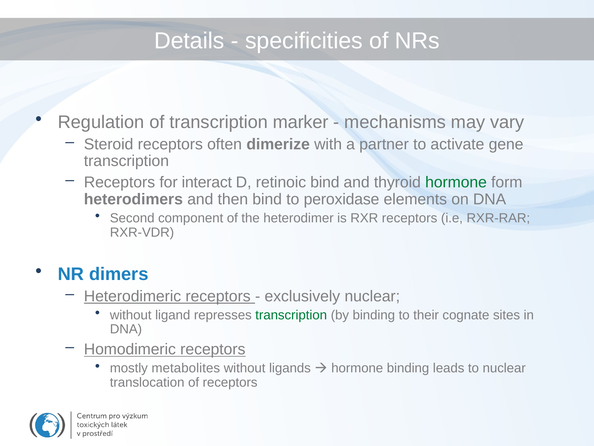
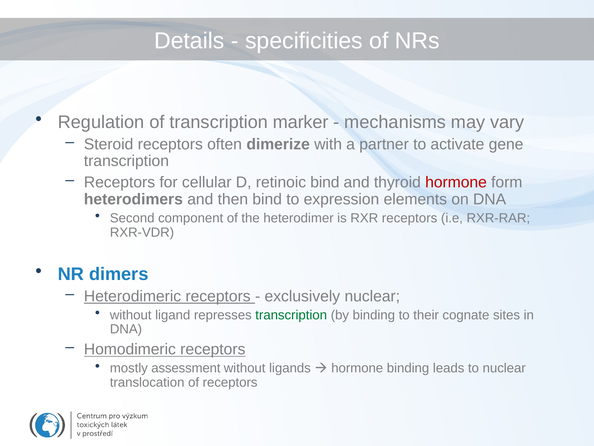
interact: interact -> cellular
hormone at (456, 182) colour: green -> red
peroxidase: peroxidase -> expression
metabolites: metabolites -> assessment
